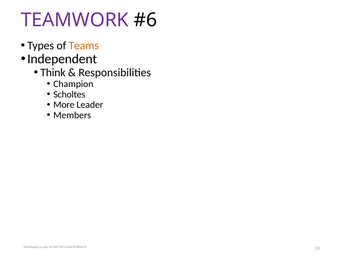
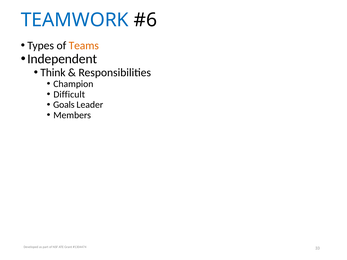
TEAMWORK colour: purple -> blue
Scholtes: Scholtes -> Difficult
More: More -> Goals
